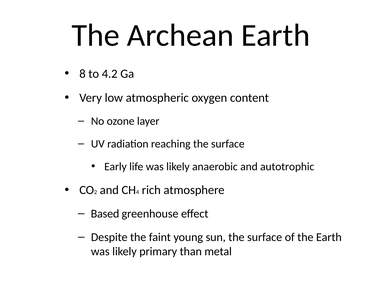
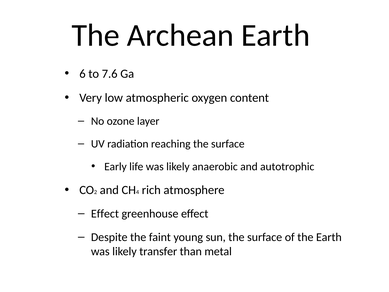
8: 8 -> 6
4.2: 4.2 -> 7.6
Based at (105, 214): Based -> Effect
primary: primary -> transfer
